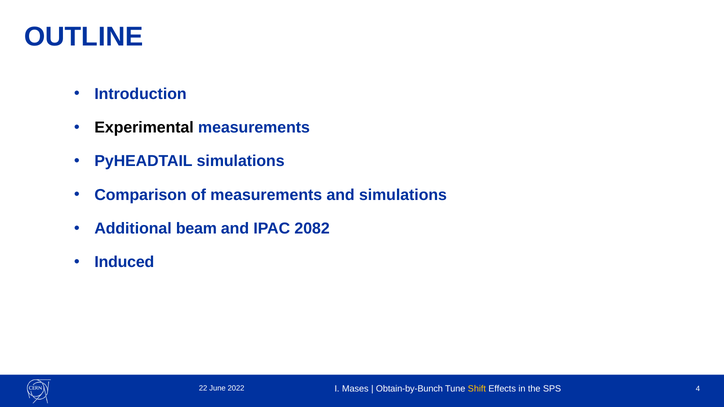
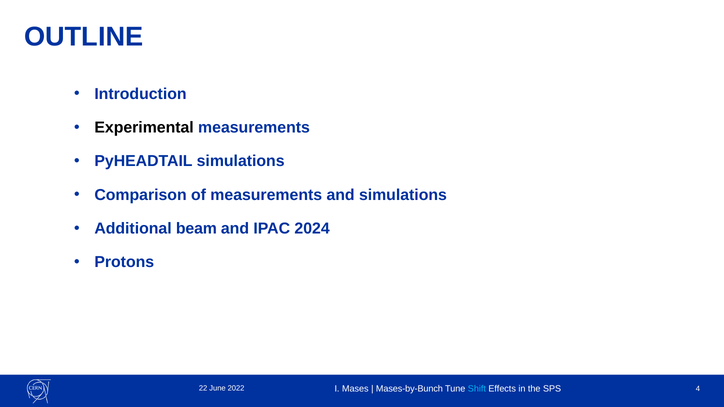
2082: 2082 -> 2024
Induced: Induced -> Protons
Obtain-by-Bunch: Obtain-by-Bunch -> Mases-by-Bunch
Shift colour: yellow -> light blue
